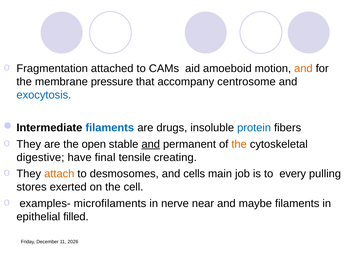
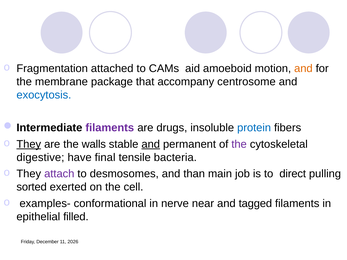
pressure: pressure -> package
filaments at (110, 128) colour: blue -> purple
They at (29, 144) underline: none -> present
open: open -> walls
the at (239, 144) colour: orange -> purple
creating: creating -> bacteria
attach colour: orange -> purple
cells: cells -> than
every: every -> direct
stores: stores -> sorted
microfilaments: microfilaments -> conformational
maybe: maybe -> tagged
